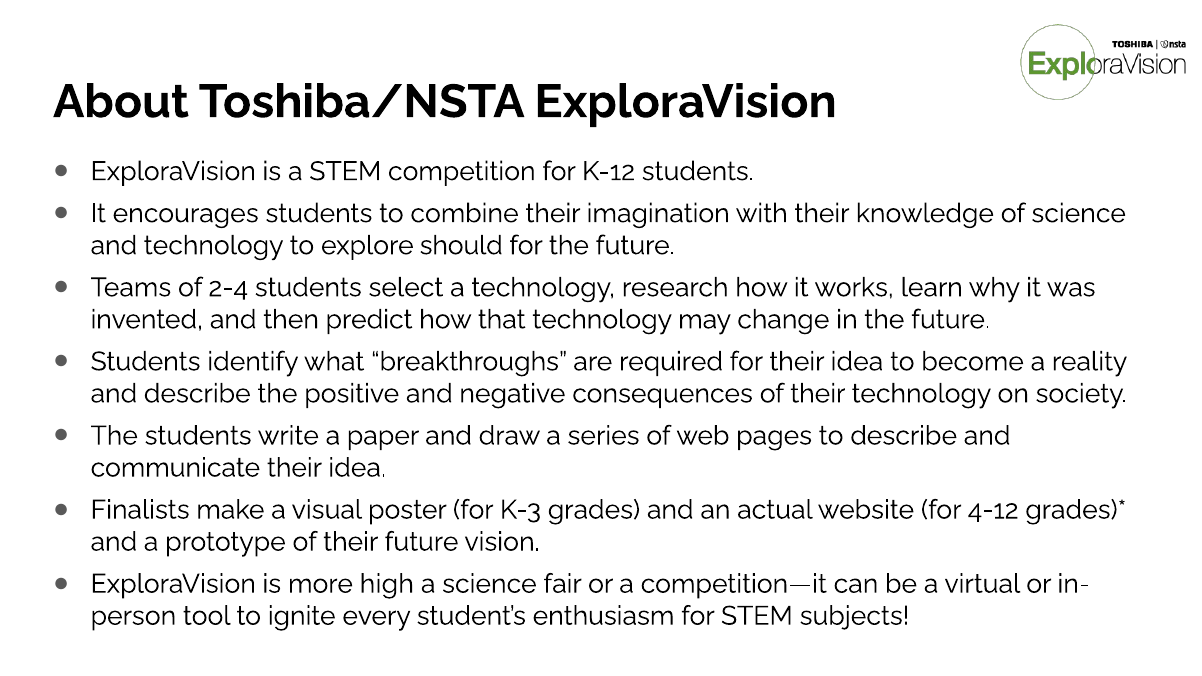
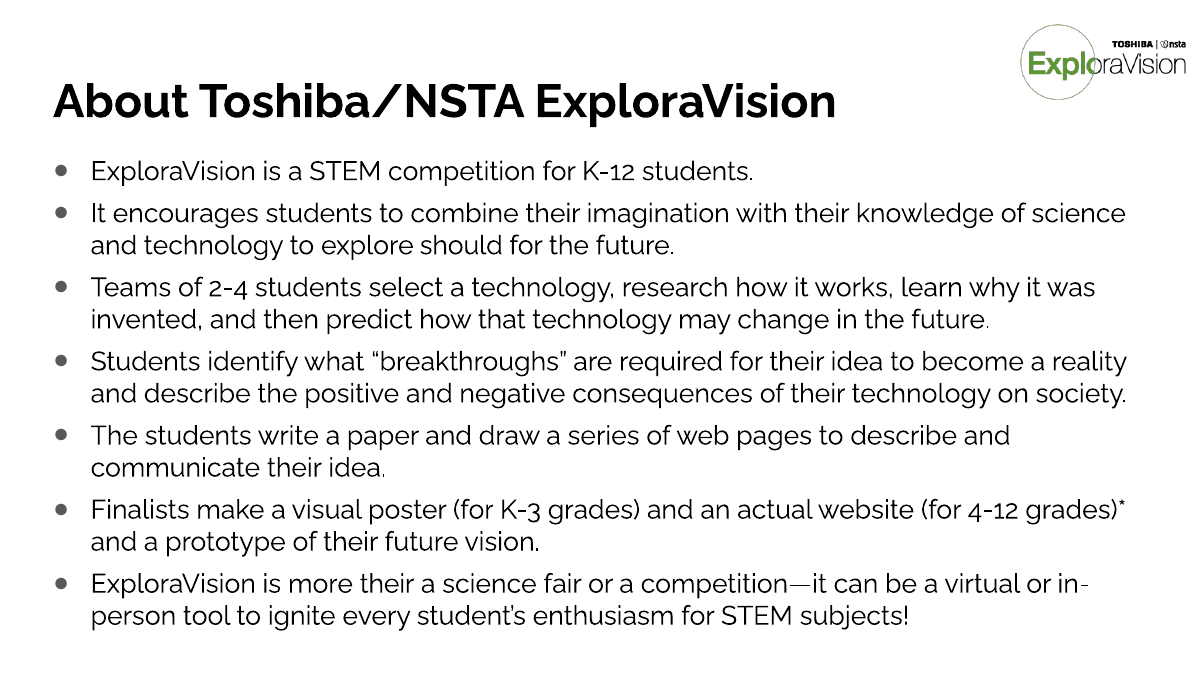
more high: high -> their
